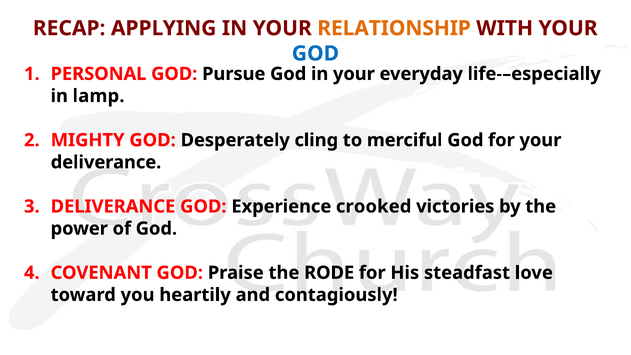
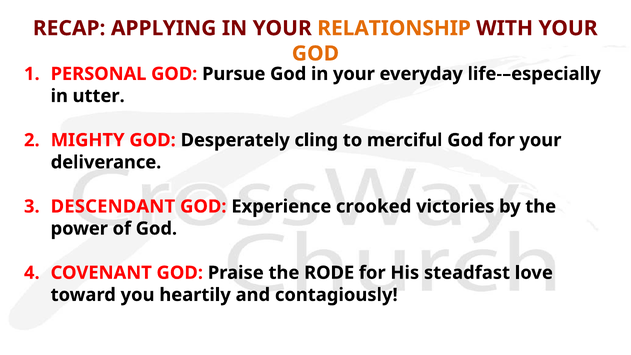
GOD at (315, 54) colour: blue -> orange
lamp: lamp -> utter
DELIVERANCE at (113, 206): DELIVERANCE -> DESCENDANT
